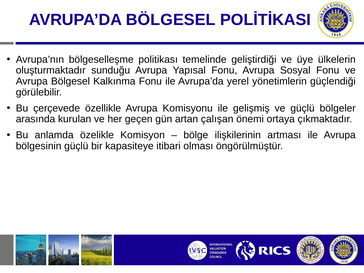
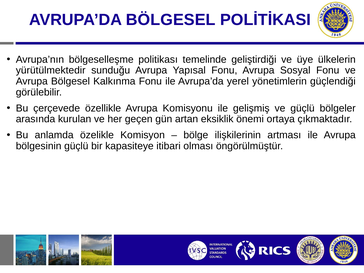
oluşturmaktadır: oluşturmaktadır -> yürütülmektedir
çalışan: çalışan -> eksiklik
